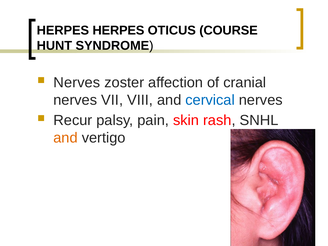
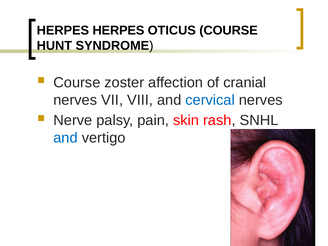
Nerves at (77, 82): Nerves -> Course
Recur: Recur -> Nerve
and at (66, 138) colour: orange -> blue
